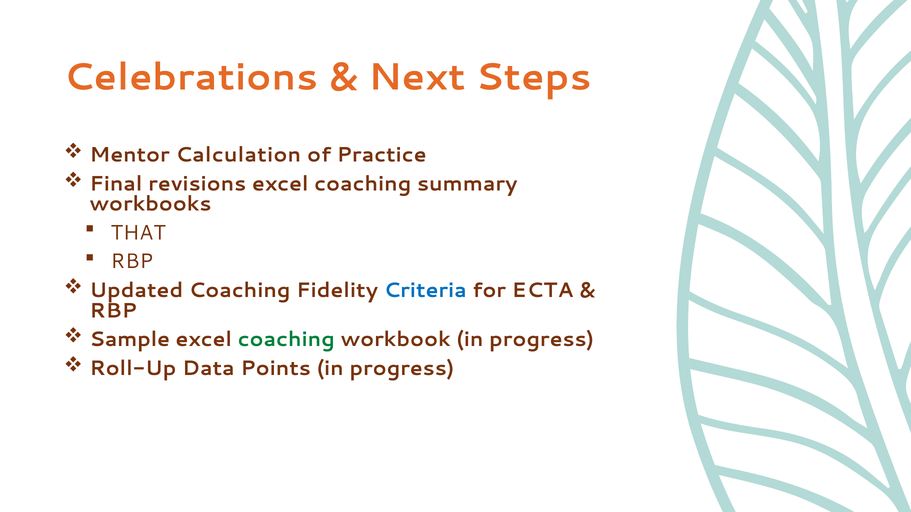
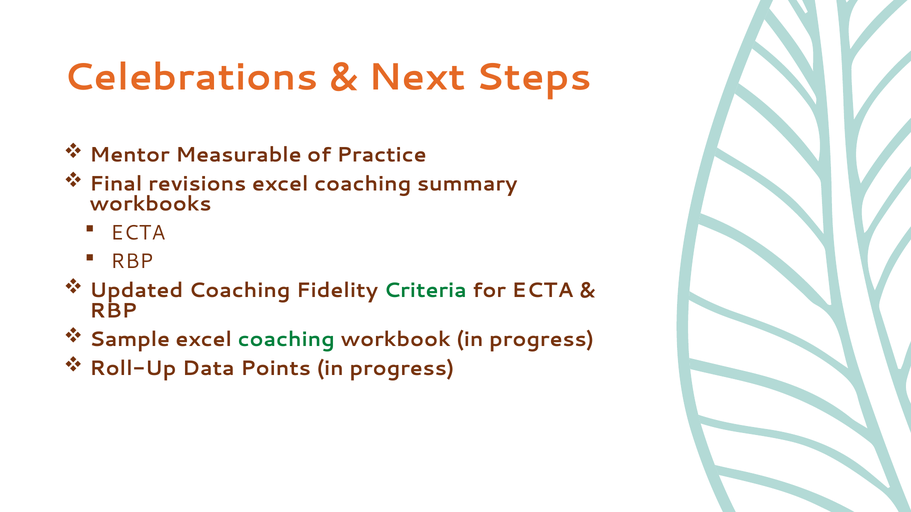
Calculation: Calculation -> Measurable
THAT at (138, 233): THAT -> ECTA
Criteria colour: blue -> green
